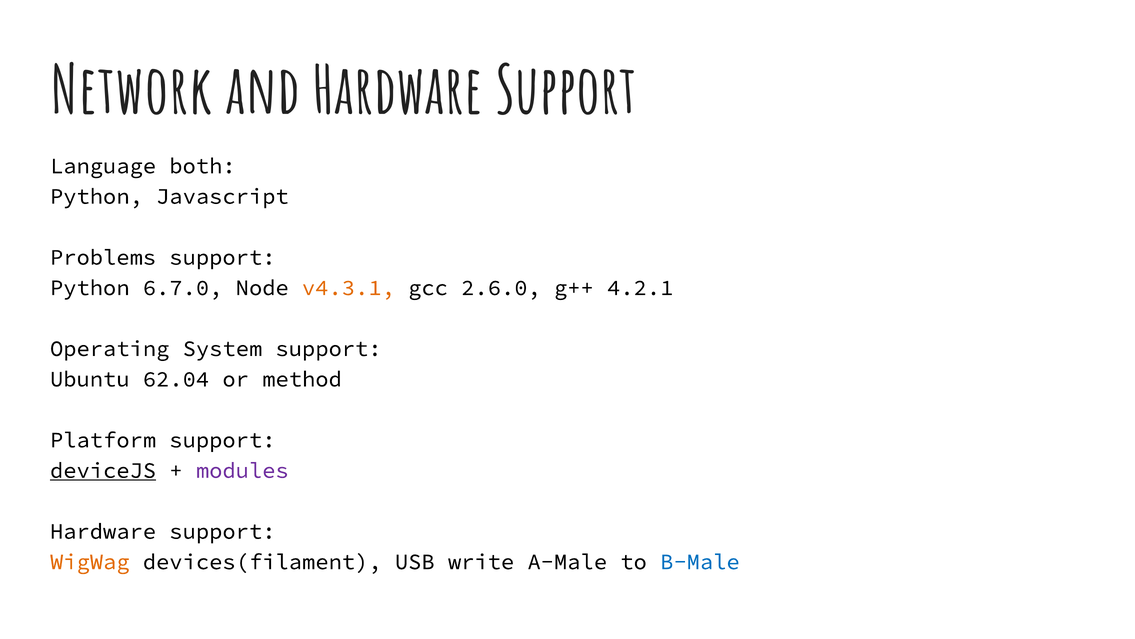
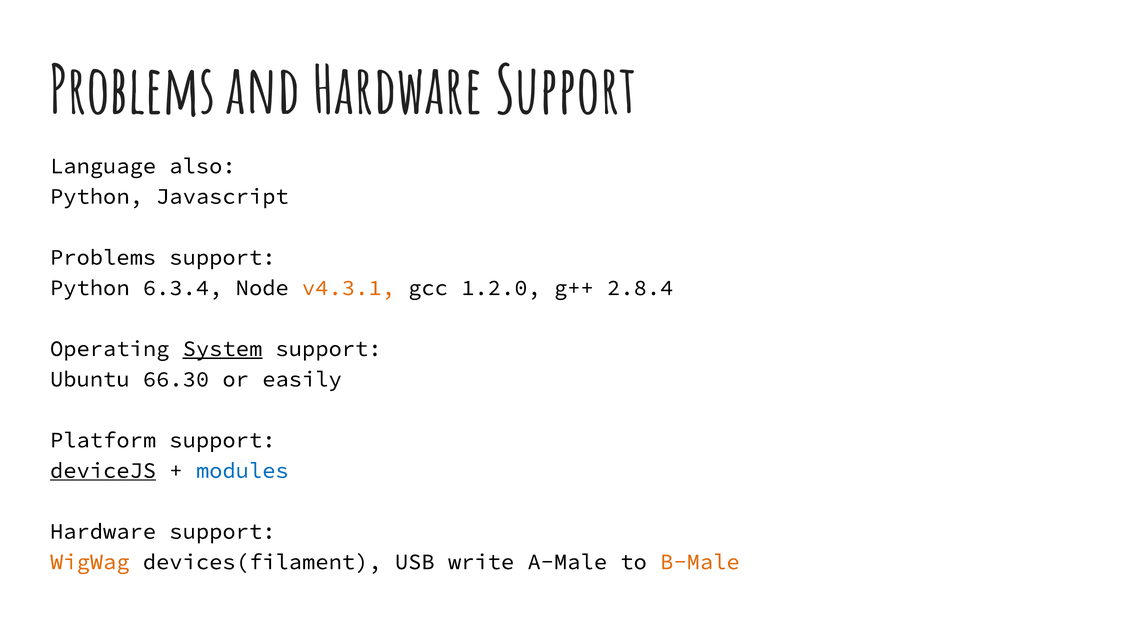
Network at (132, 92): Network -> Problems
both: both -> also
6.7.0: 6.7.0 -> 6.3.4
2.6.0: 2.6.0 -> 1.2.0
4.2.1: 4.2.1 -> 2.8.4
System underline: none -> present
62.04: 62.04 -> 66.30
method: method -> easily
modules colour: purple -> blue
B-Male colour: blue -> orange
